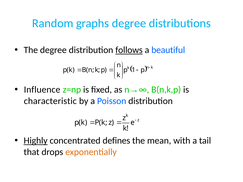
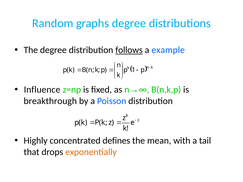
beautiful: beautiful -> example
characteristic: characteristic -> breakthrough
Highly underline: present -> none
